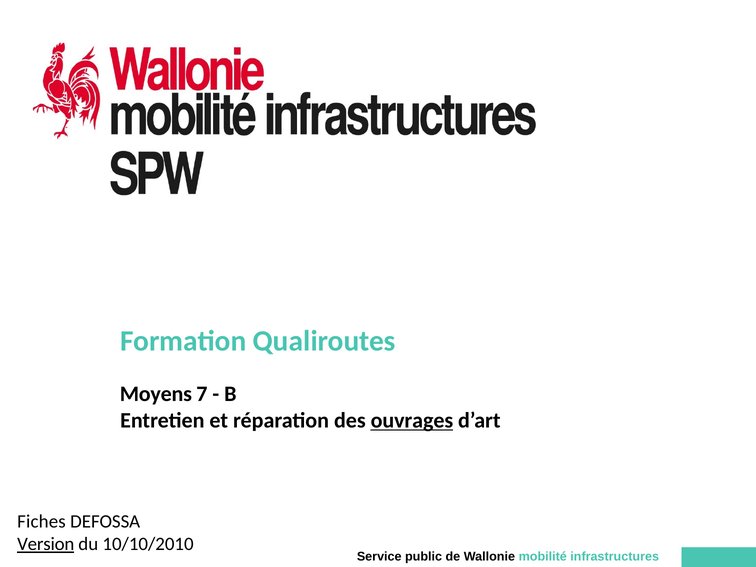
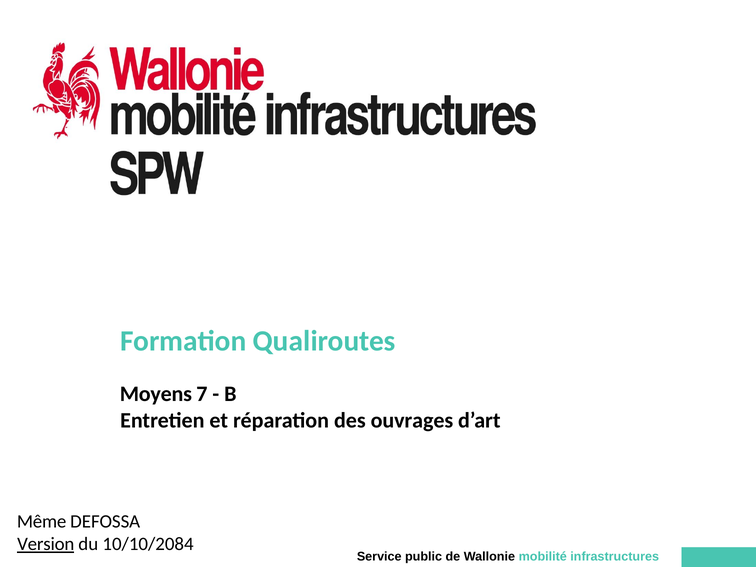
ouvrages underline: present -> none
Fiches: Fiches -> Même
10/10/2010: 10/10/2010 -> 10/10/2084
